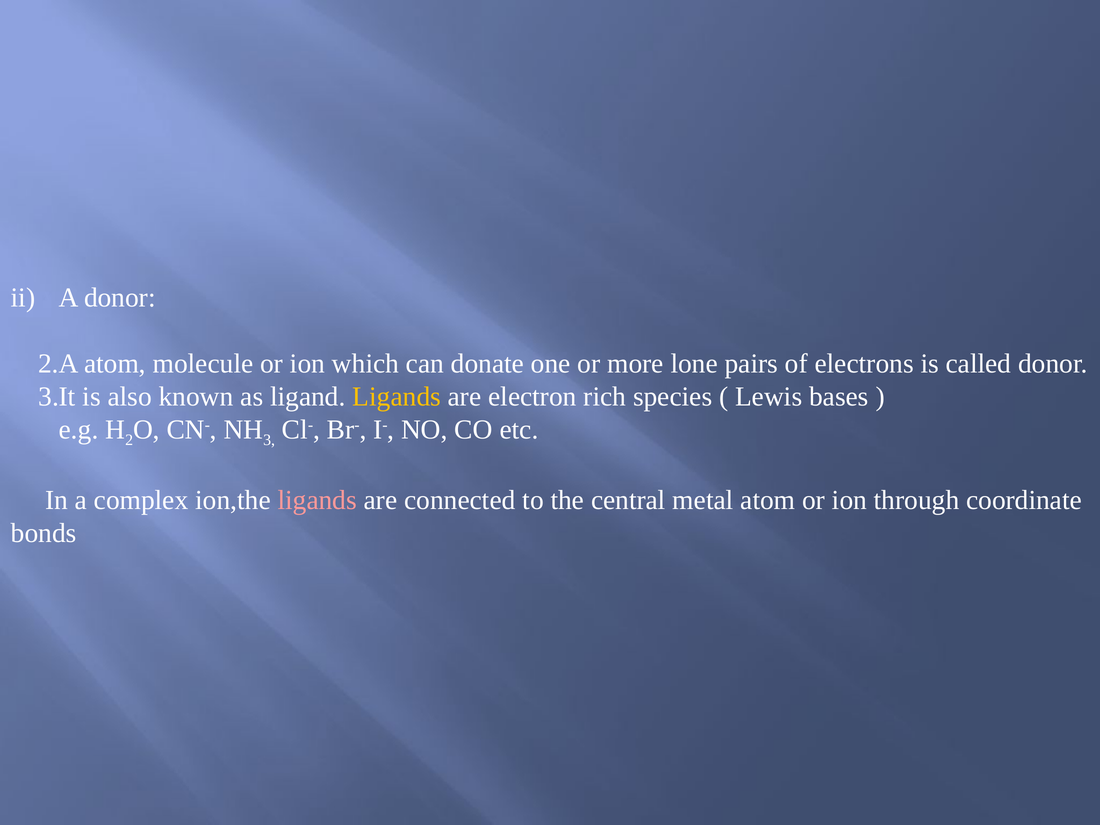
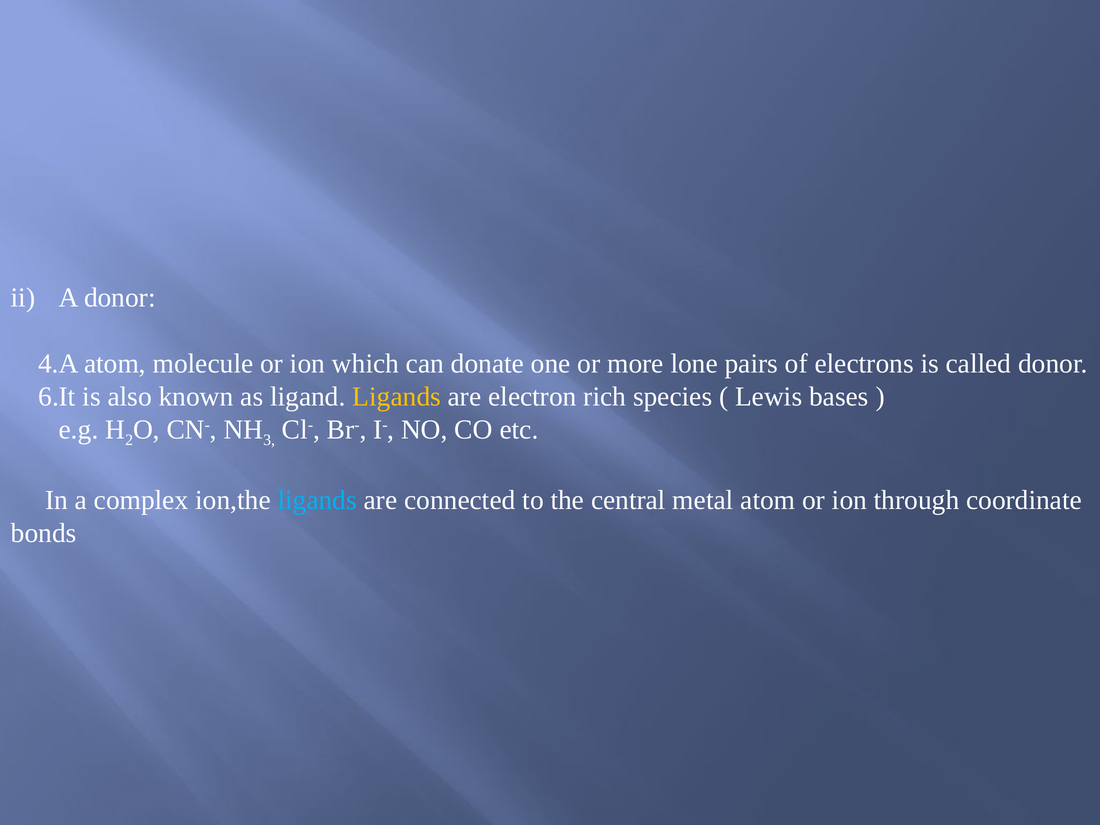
2.A: 2.A -> 4.A
3.It: 3.It -> 6.It
ligands at (317, 500) colour: pink -> light blue
